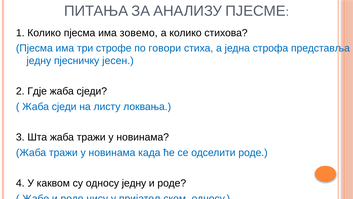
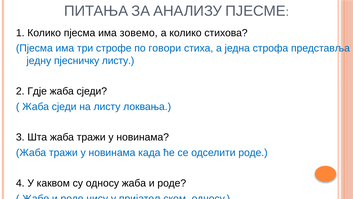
пјесничку јесен: јесен -> листу
односу једну: једну -> жаба
